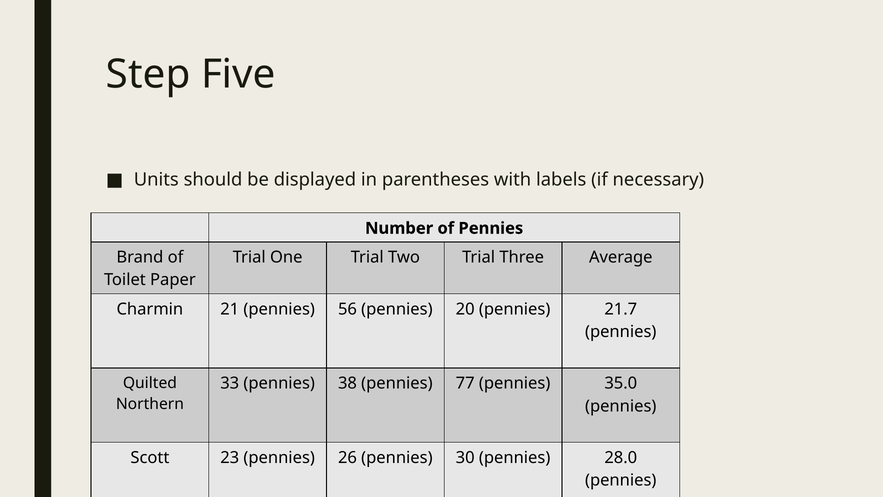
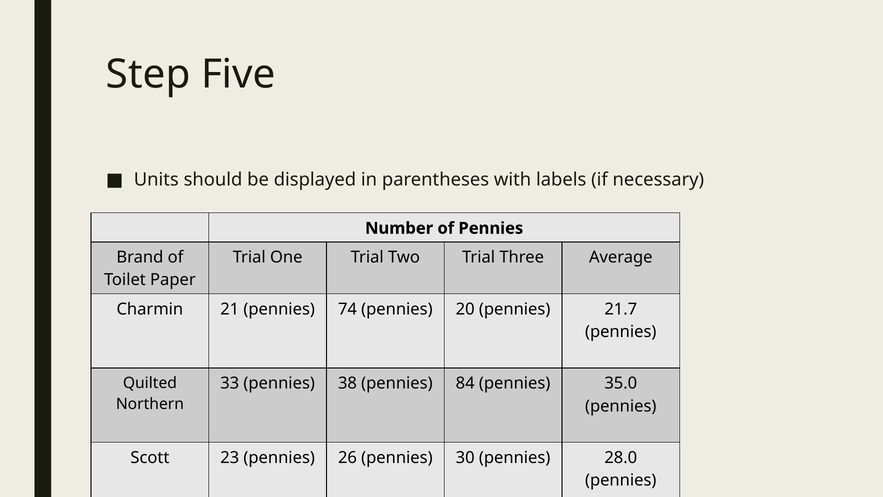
56: 56 -> 74
77: 77 -> 84
